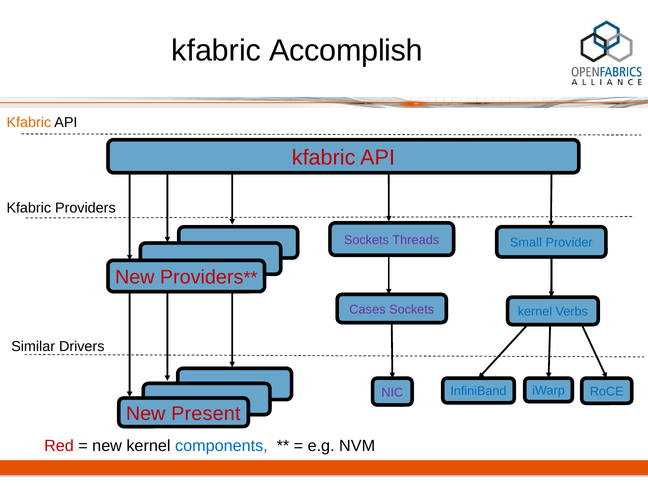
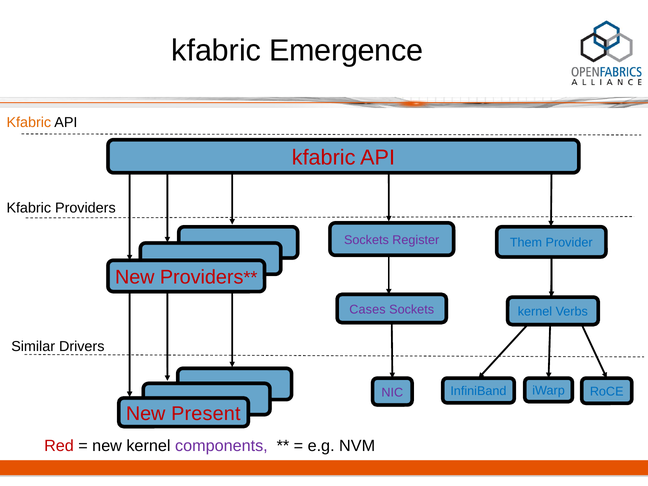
Accomplish: Accomplish -> Emergence
Threads: Threads -> Register
Small: Small -> Them
components colour: blue -> purple
